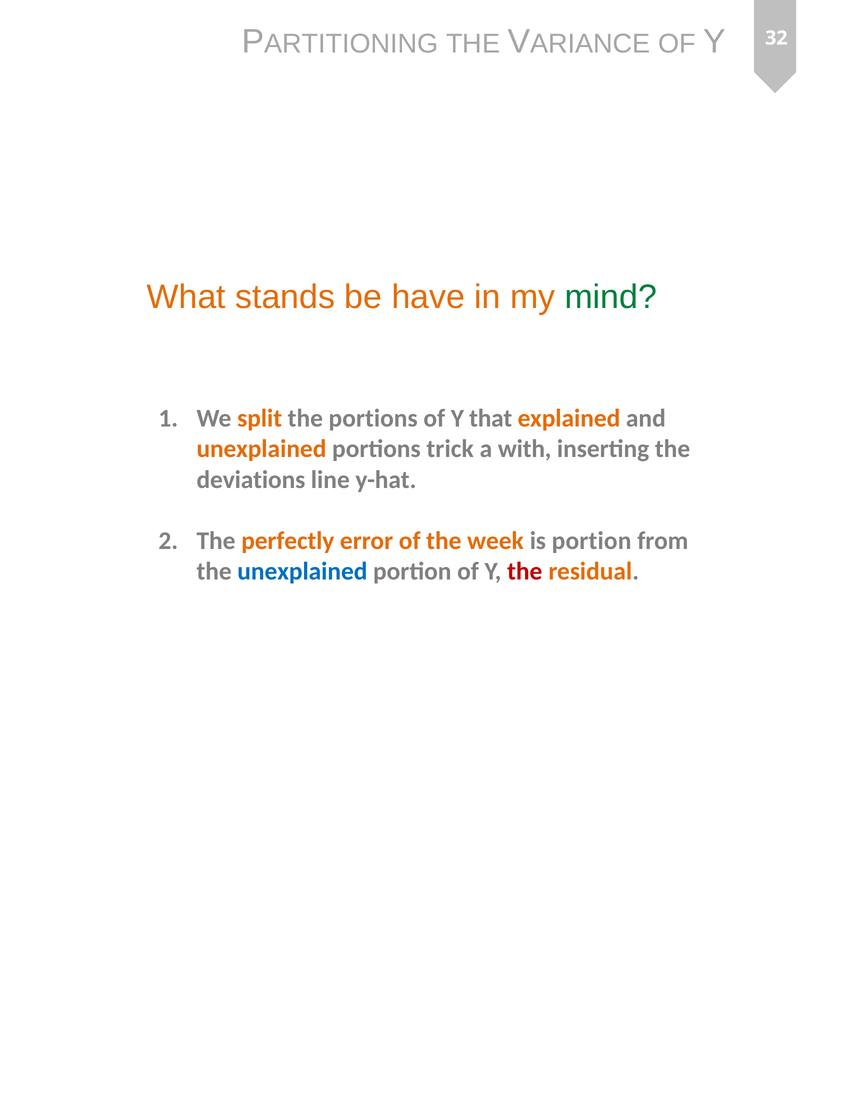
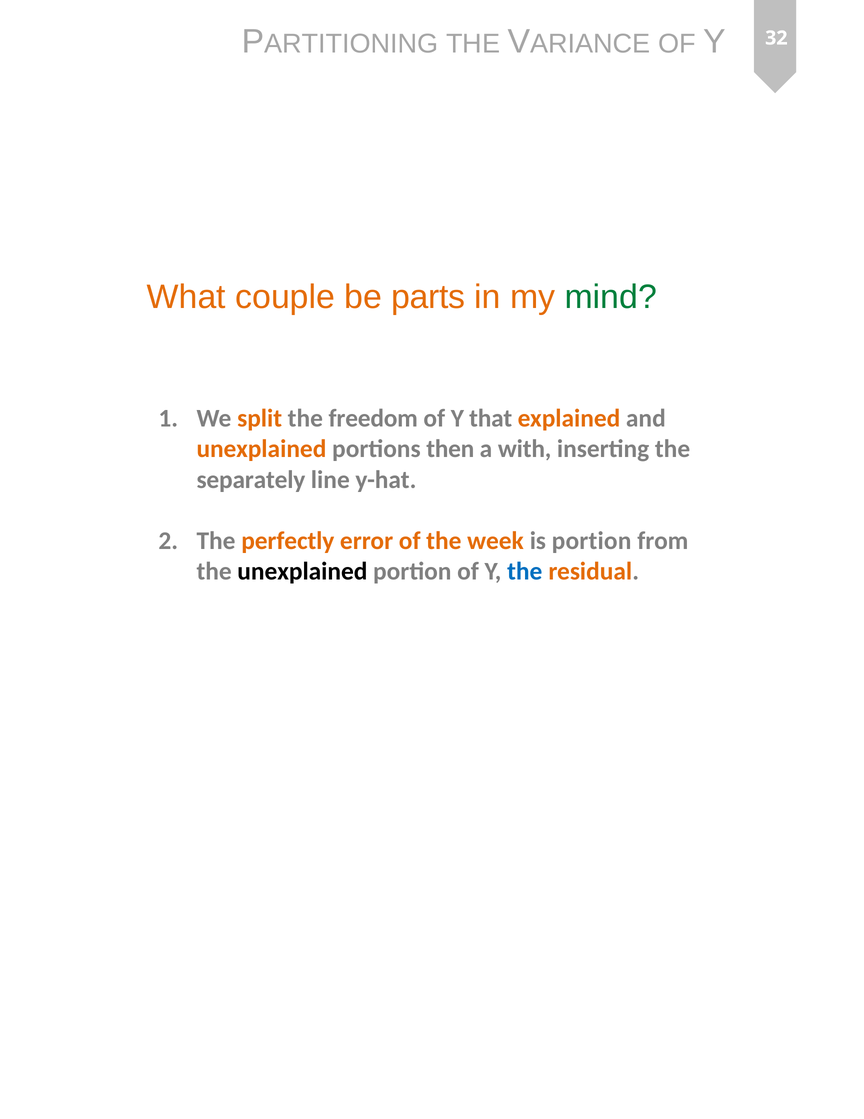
stands: stands -> couple
have: have -> parts
the portions: portions -> freedom
trick: trick -> then
deviations: deviations -> separately
unexplained at (302, 571) colour: blue -> black
the at (525, 571) colour: red -> blue
